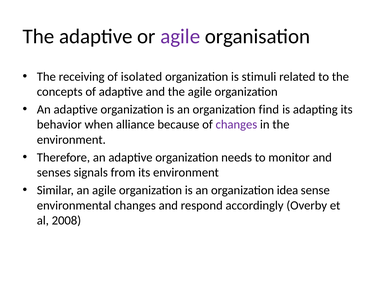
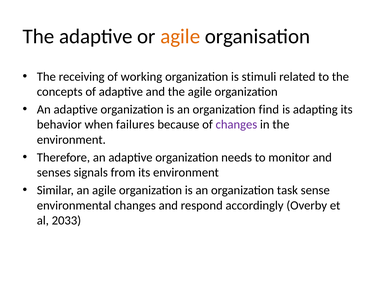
agile at (180, 36) colour: purple -> orange
isolated: isolated -> working
alliance: alliance -> failures
idea: idea -> task
2008: 2008 -> 2033
